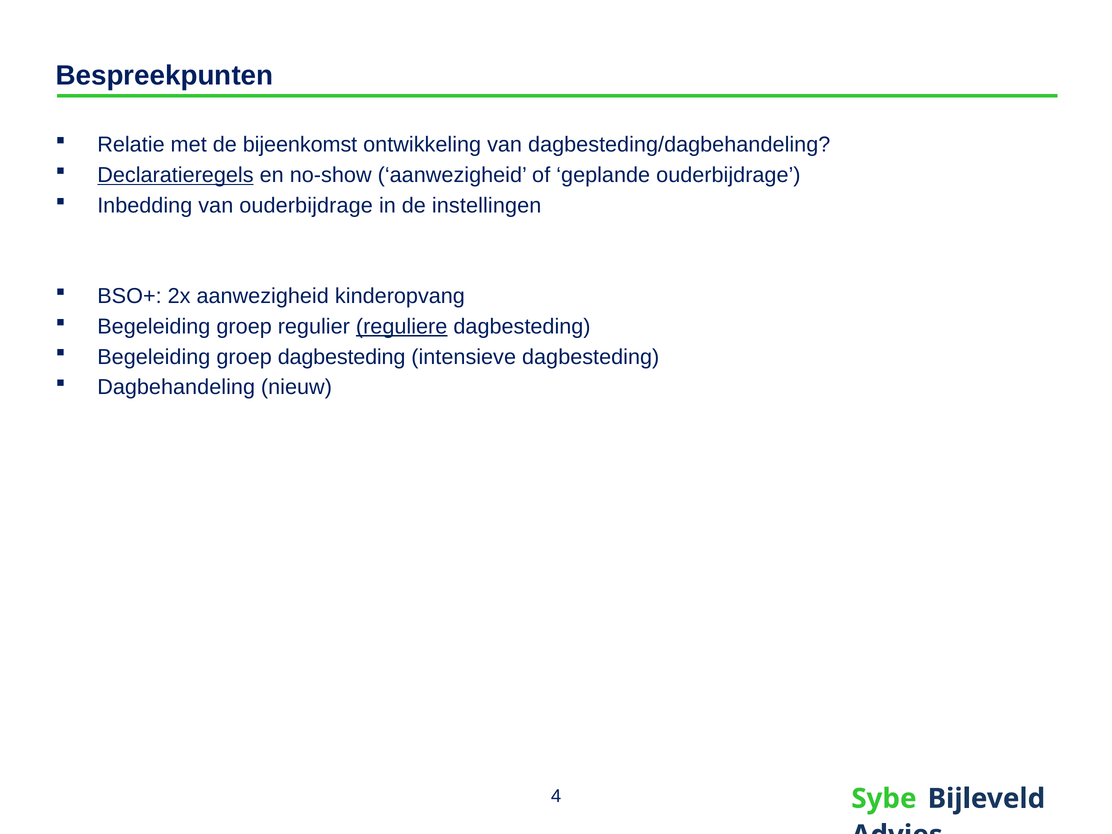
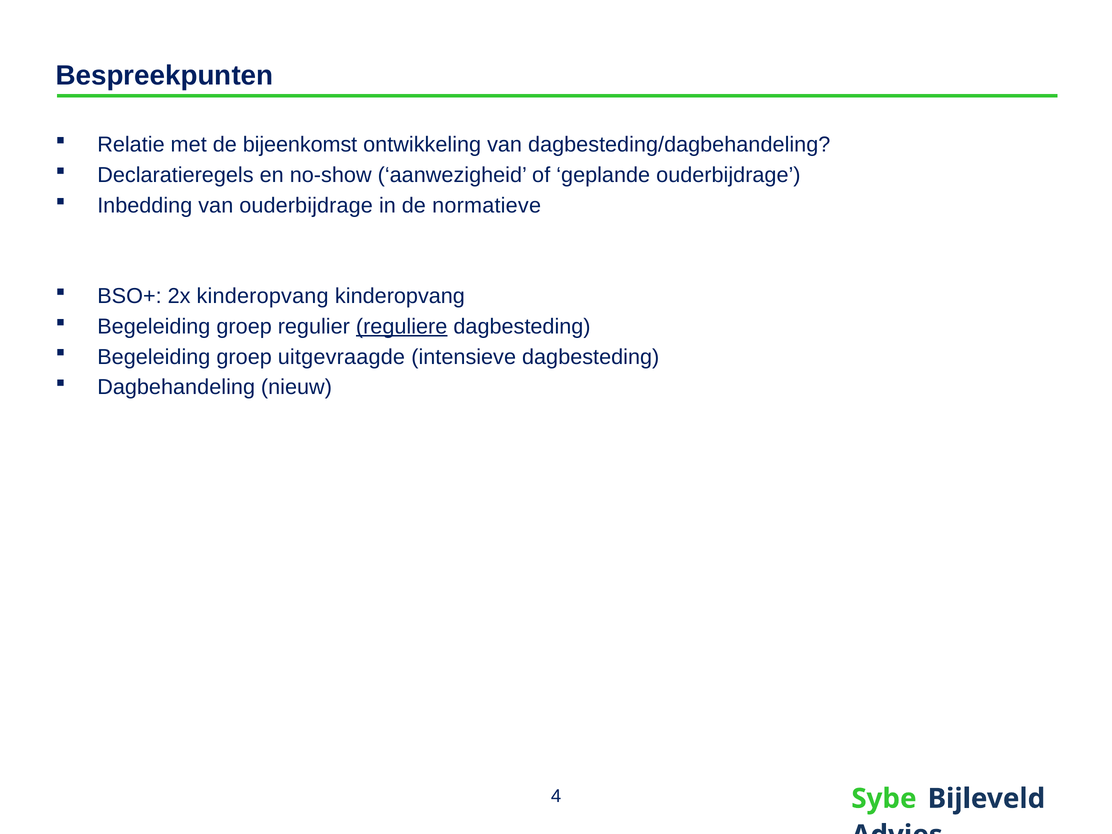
Declaratieregels underline: present -> none
instellingen: instellingen -> normatieve
2x aanwezigheid: aanwezigheid -> kinderopvang
groep dagbesteding: dagbesteding -> uitgevraagde
